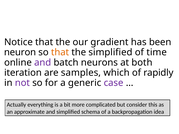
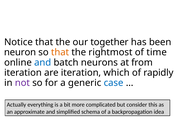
gradient: gradient -> together
the simplified: simplified -> rightmost
and at (43, 63) colour: purple -> blue
both: both -> from
are samples: samples -> iteration
case colour: purple -> blue
